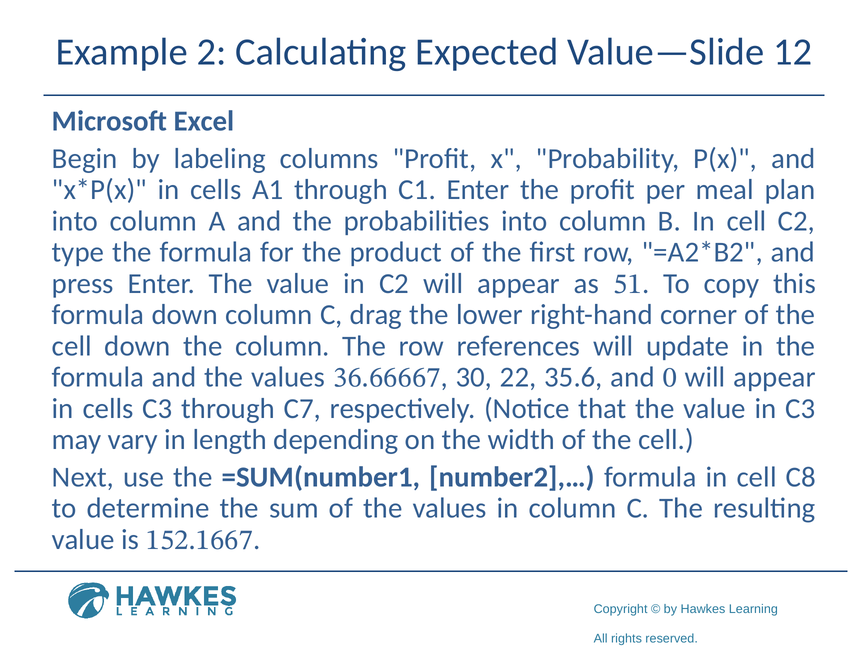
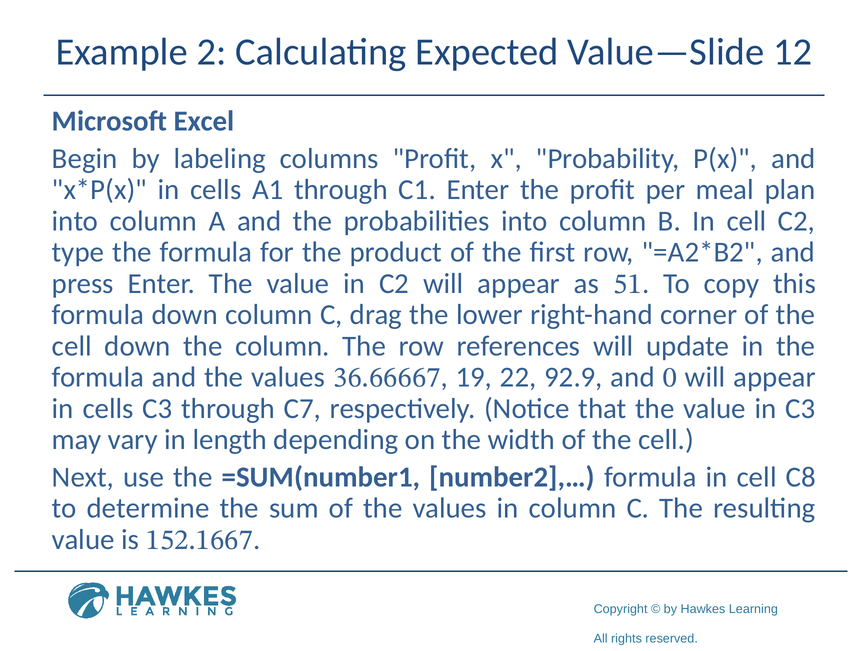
30: 30 -> 19
35.6: 35.6 -> 92.9
